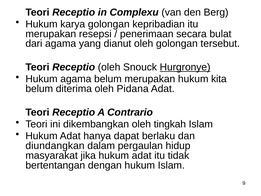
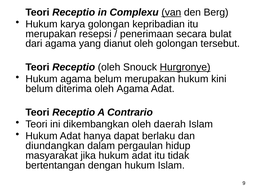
van underline: none -> present
kita: kita -> kini
oleh Pidana: Pidana -> Agama
tingkah: tingkah -> daerah
